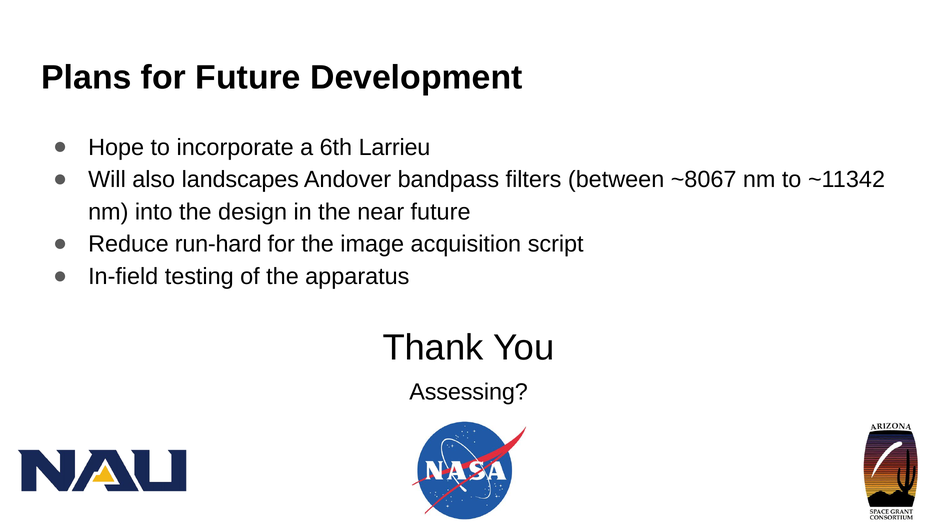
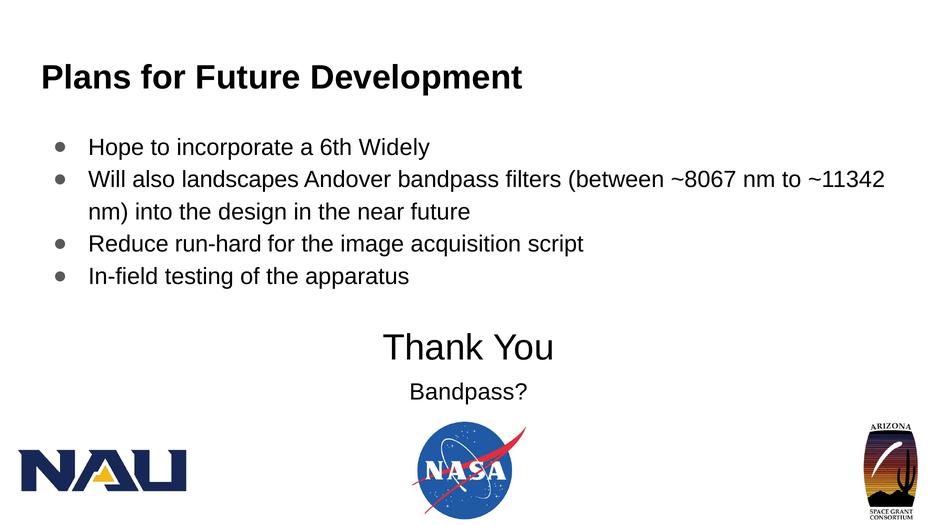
Larrieu: Larrieu -> Widely
Assessing at (469, 392): Assessing -> Bandpass
